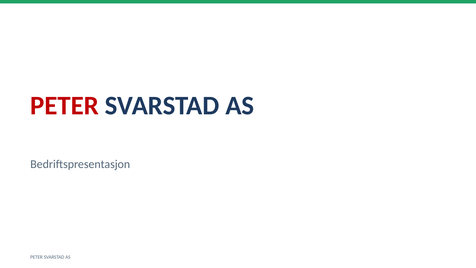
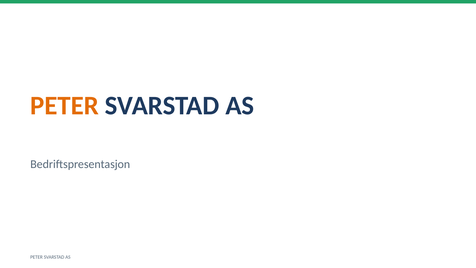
PETER at (65, 106) colour: red -> orange
